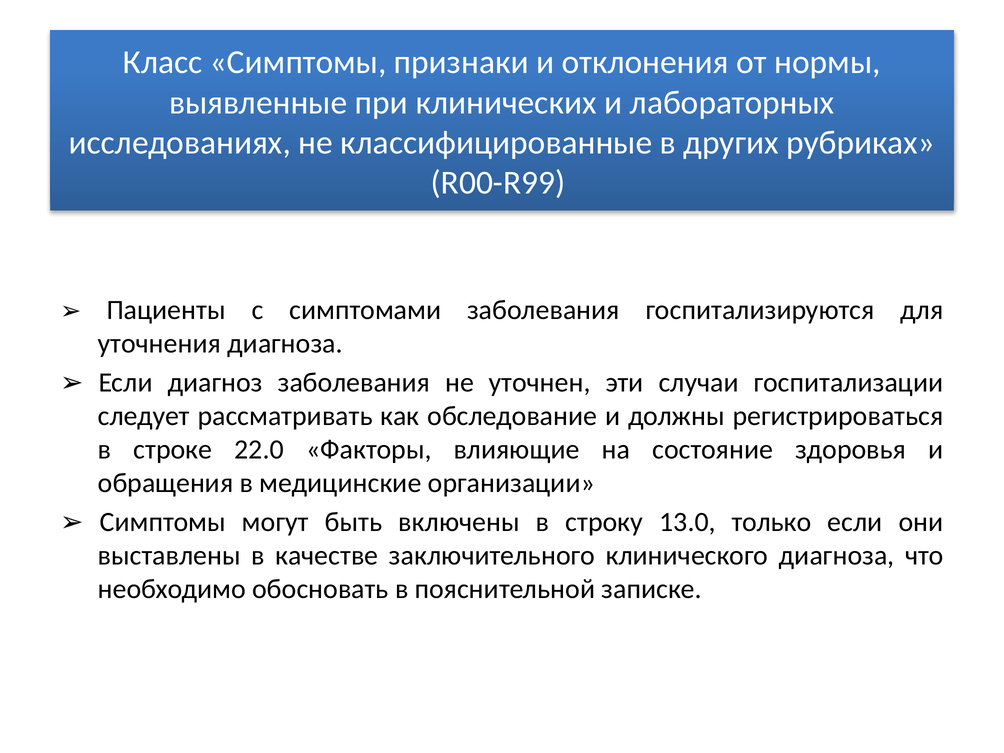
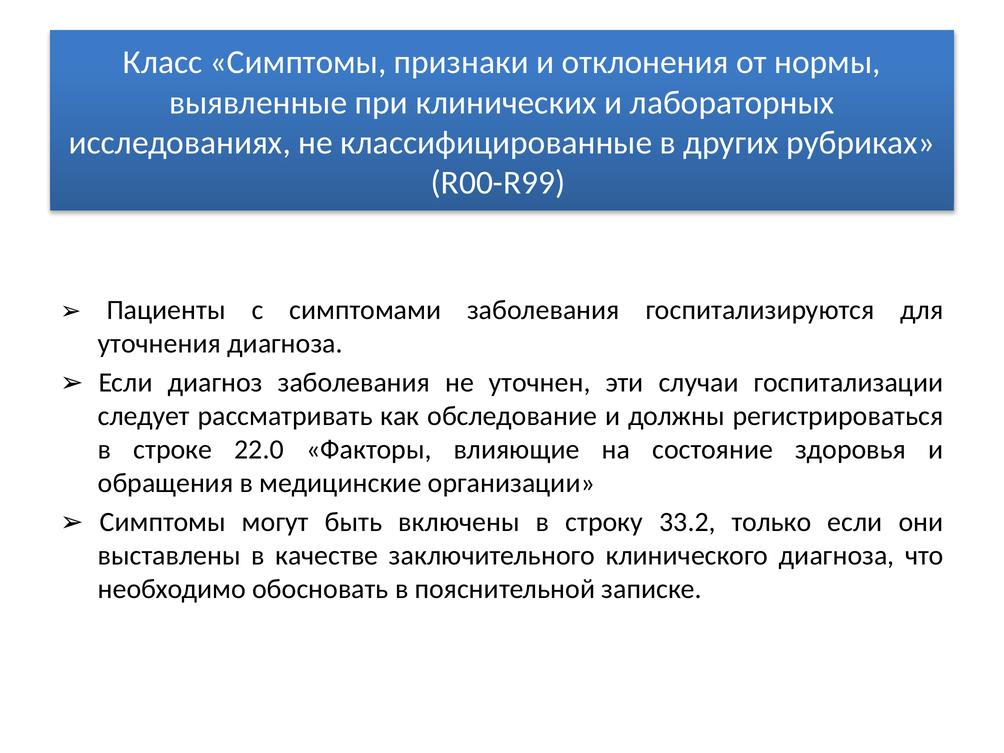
13.0: 13.0 -> 33.2
